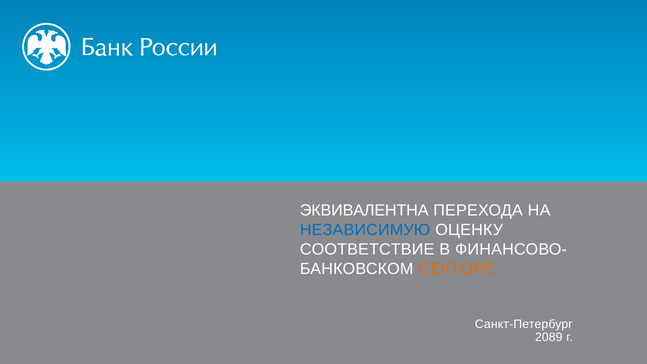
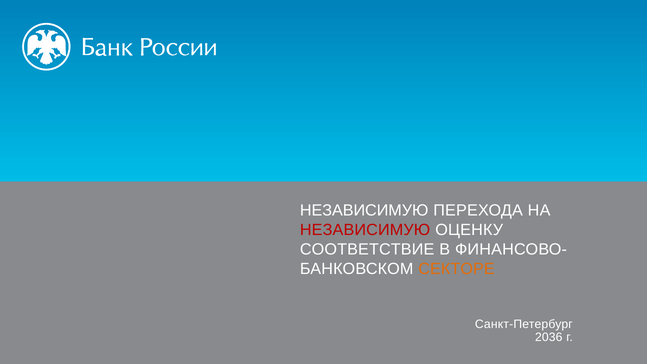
ЭКВИВАЛЕНТНА at (364, 211): ЭКВИВАЛЕНТНА -> НЕЗАВИСИМУЮ
НЕЗАВИСИМУЮ at (365, 230) colour: blue -> red
2089: 2089 -> 2036
